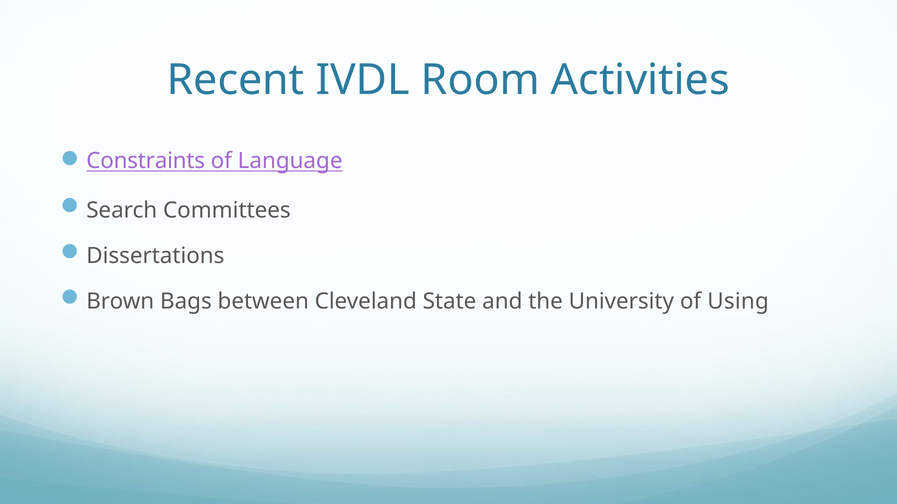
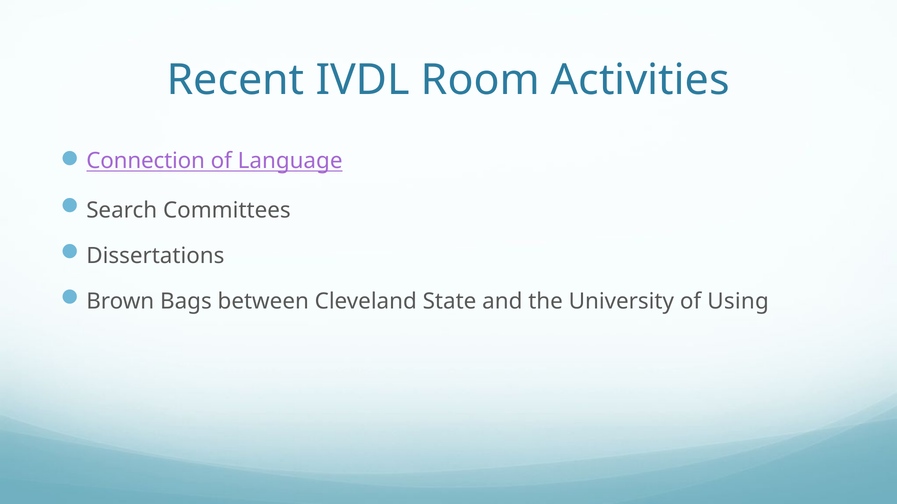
Constraints: Constraints -> Connection
